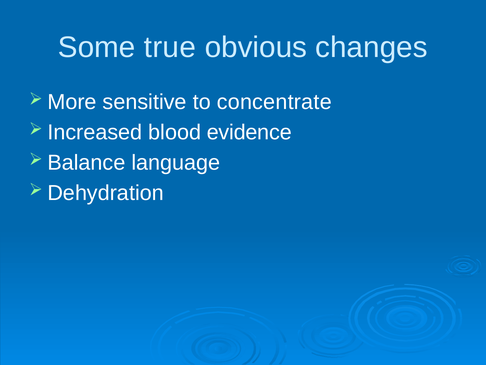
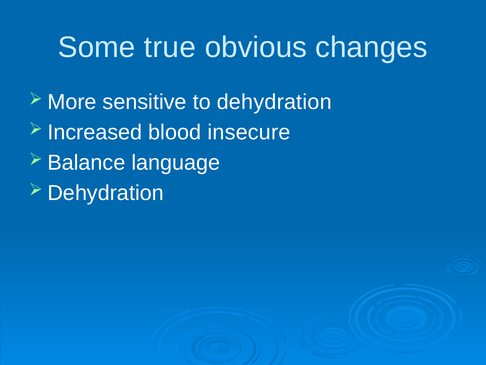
to concentrate: concentrate -> dehydration
evidence: evidence -> insecure
